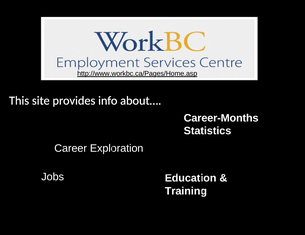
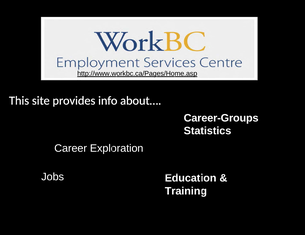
Career-Months: Career-Months -> Career-Groups
